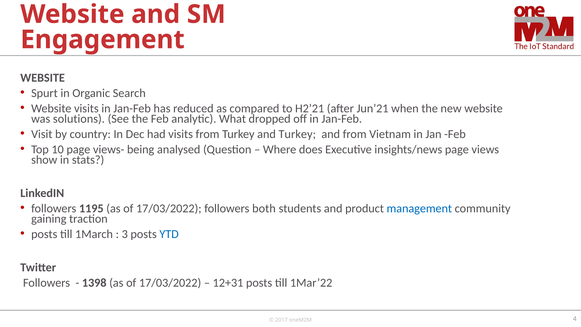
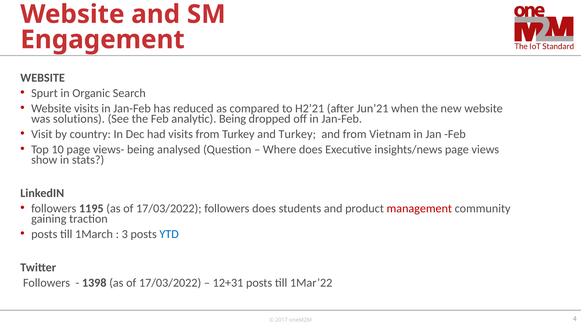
analytic What: What -> Being
followers both: both -> does
management colour: blue -> red
